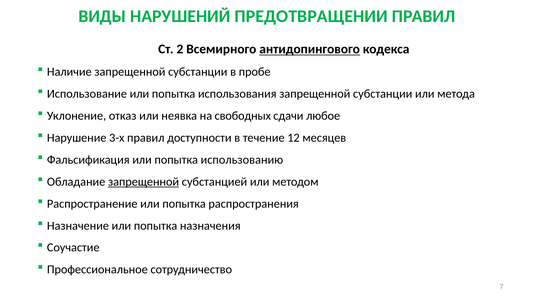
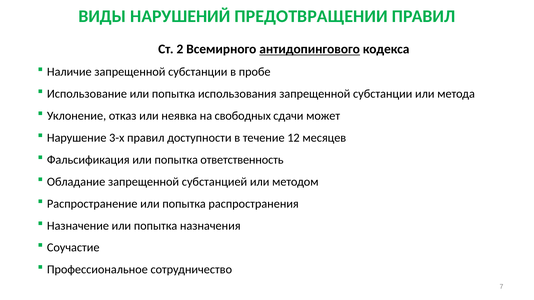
любое: любое -> может
использованию: использованию -> ответственность
запрещенной at (144, 182) underline: present -> none
